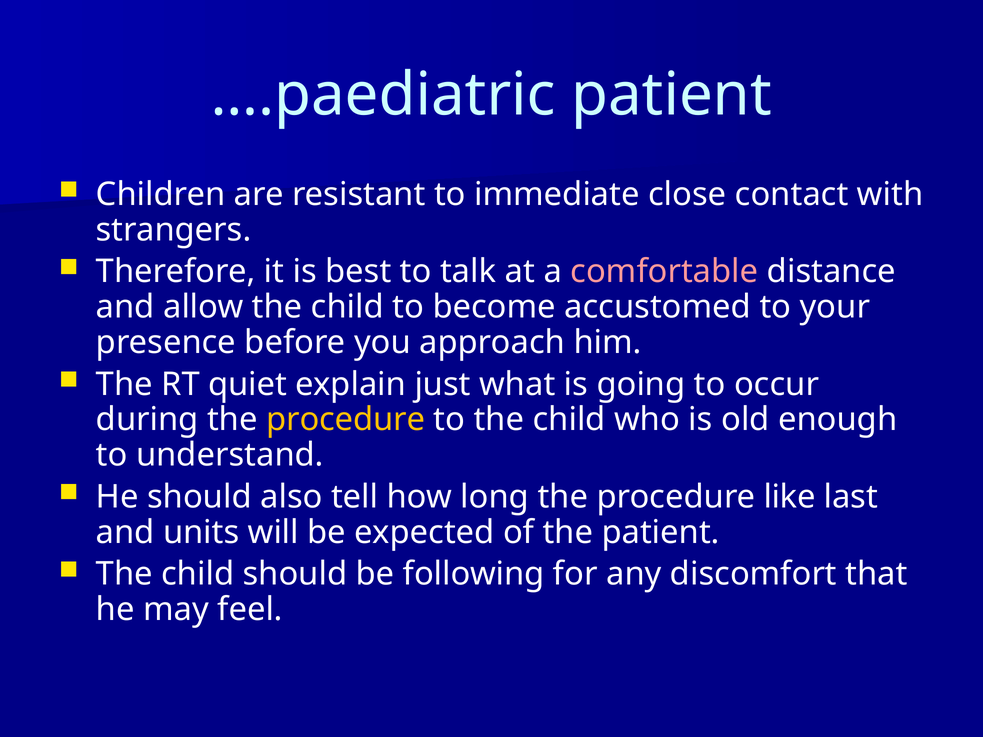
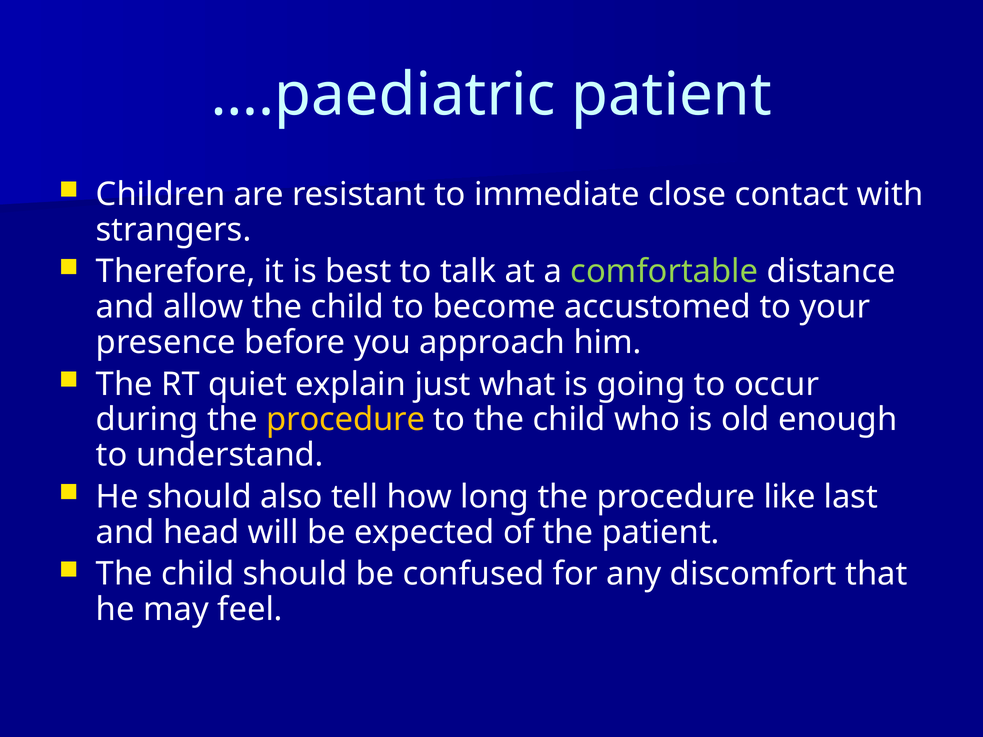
comfortable colour: pink -> light green
units: units -> head
following: following -> confused
